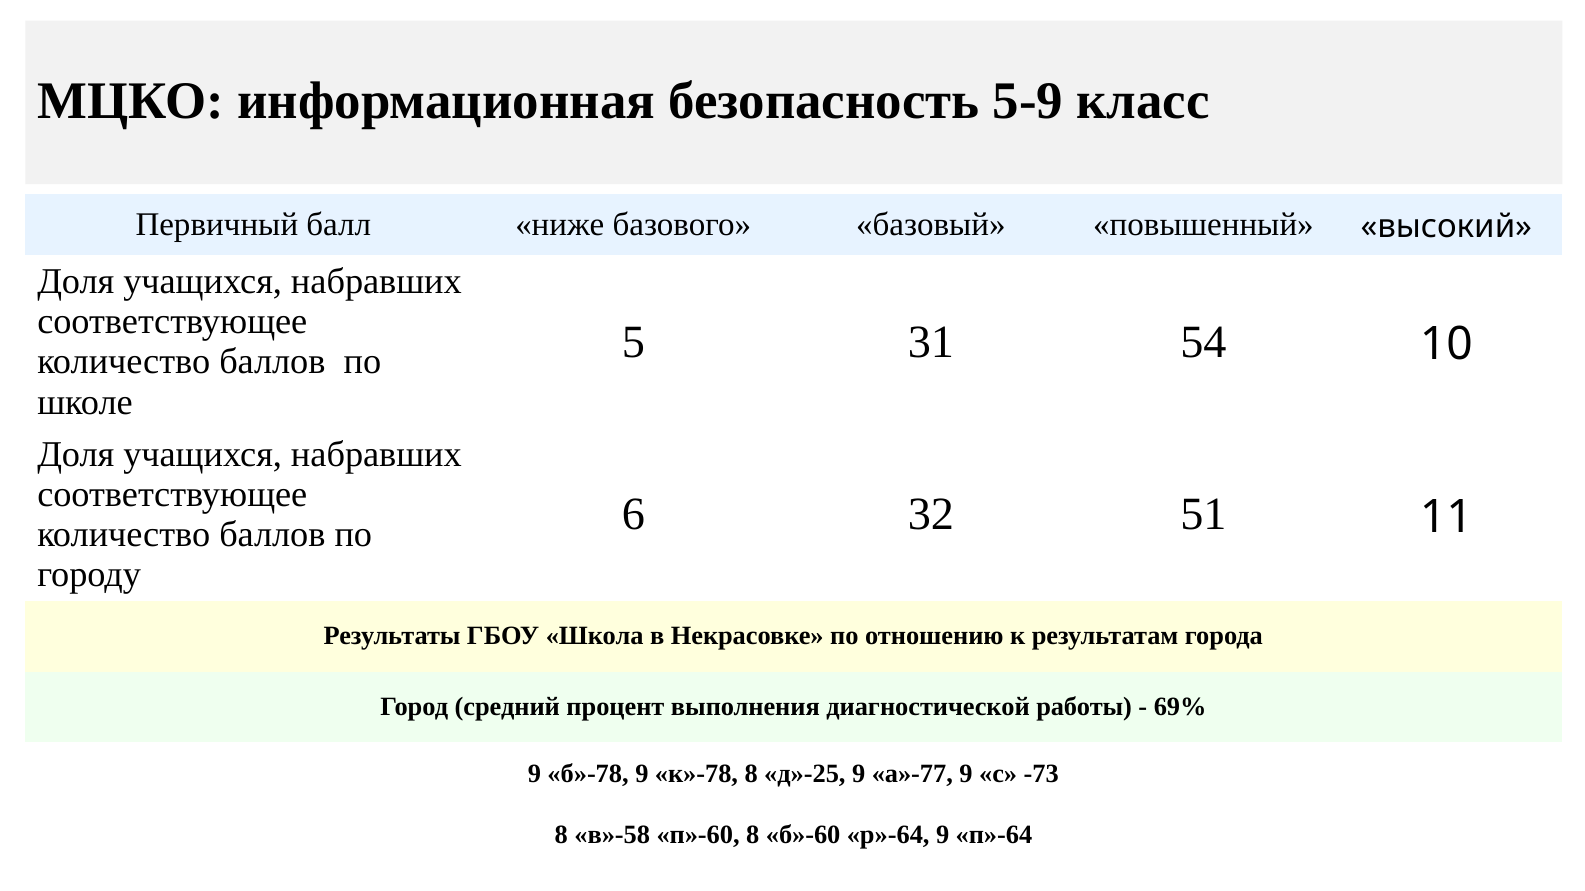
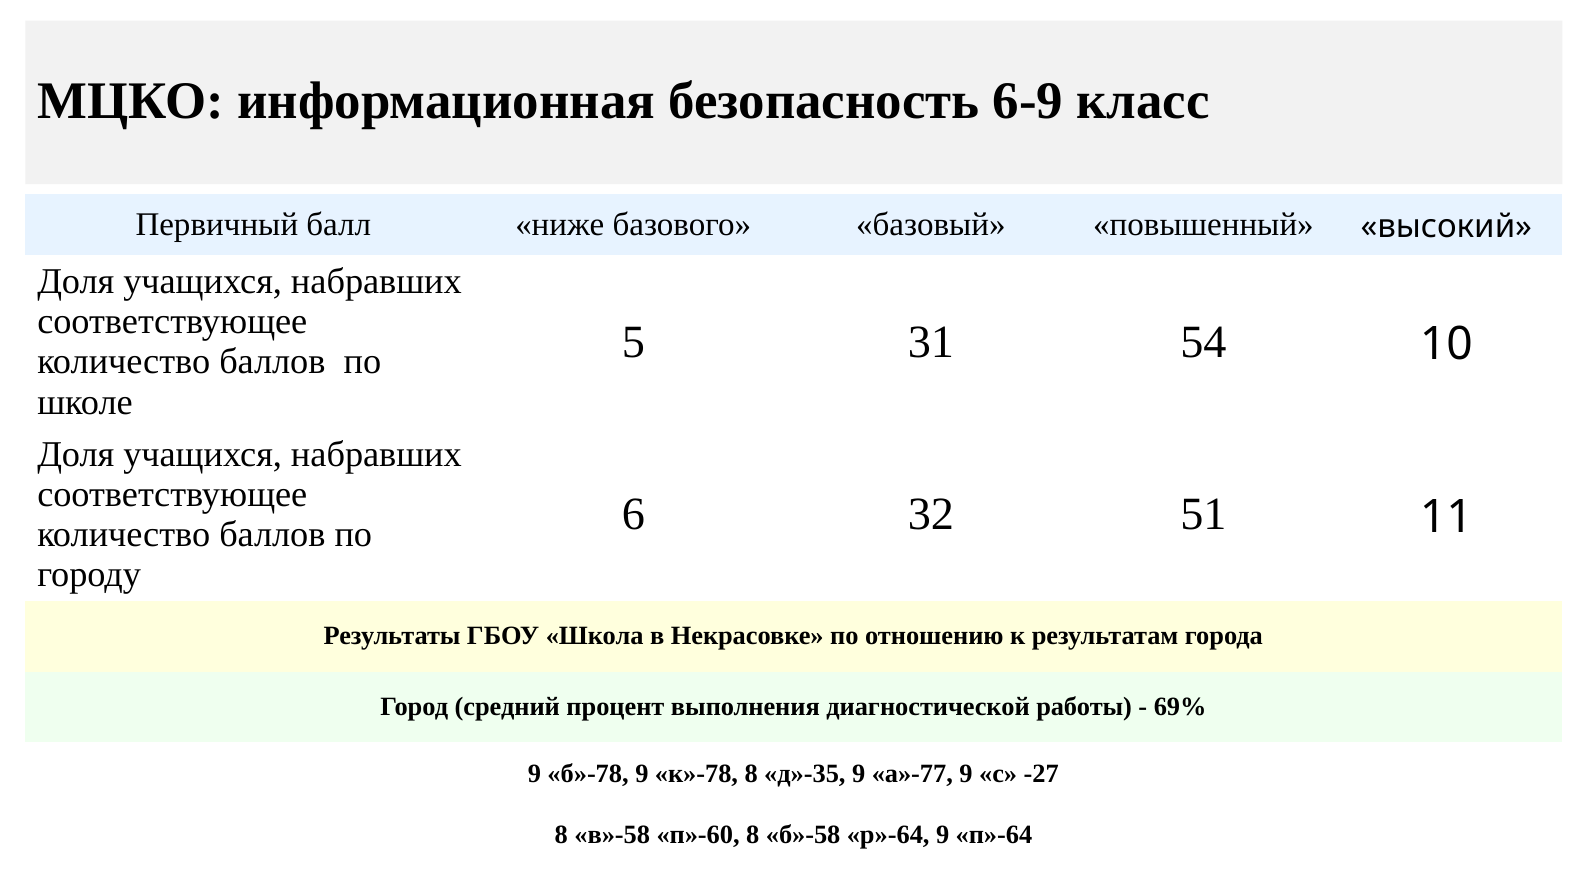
5-9: 5-9 -> 6-9
д»-25: д»-25 -> д»-35
-73: -73 -> -27
б»-60: б»-60 -> б»-58
